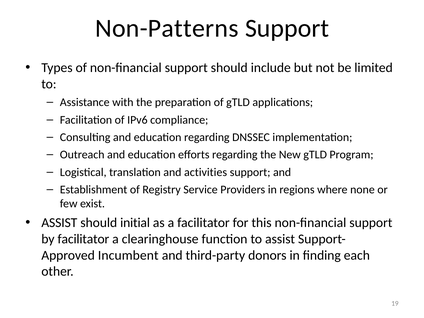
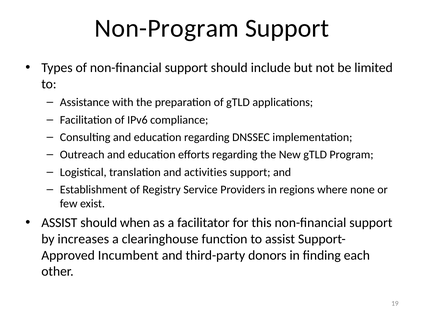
Non-Patterns: Non-Patterns -> Non-Program
initial: initial -> when
by facilitator: facilitator -> increases
